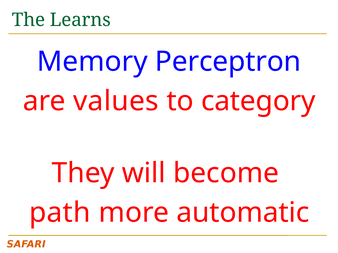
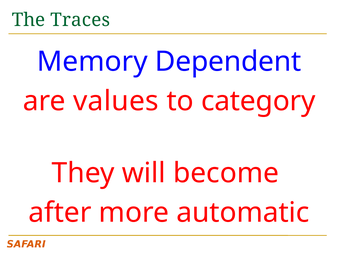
Learns: Learns -> Traces
Perceptron: Perceptron -> Dependent
path: path -> after
